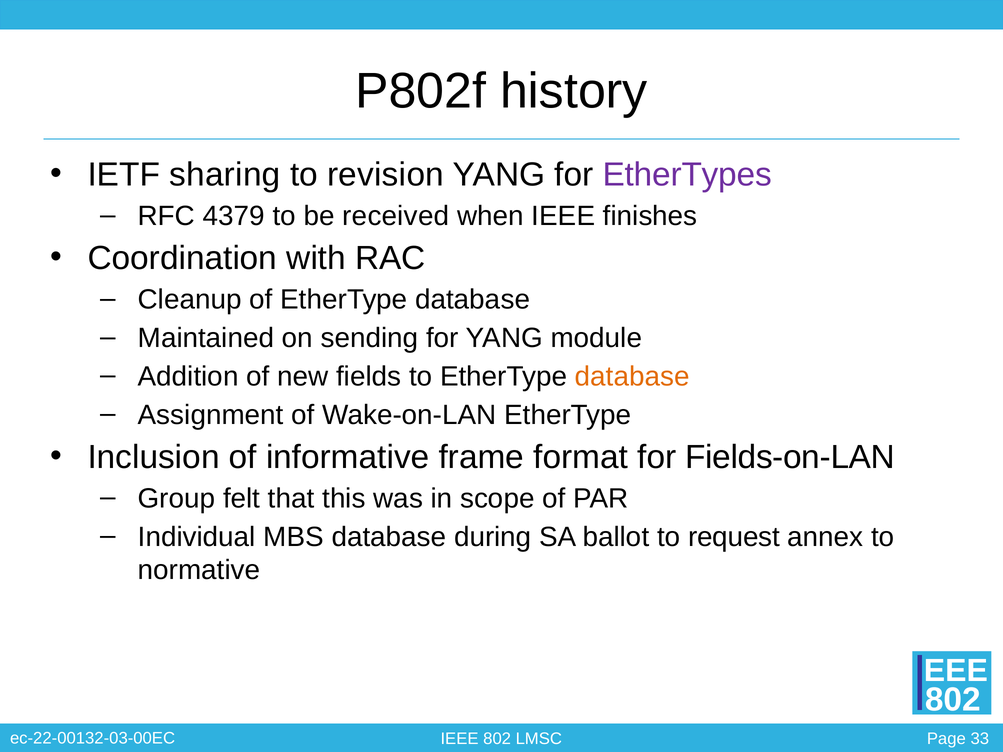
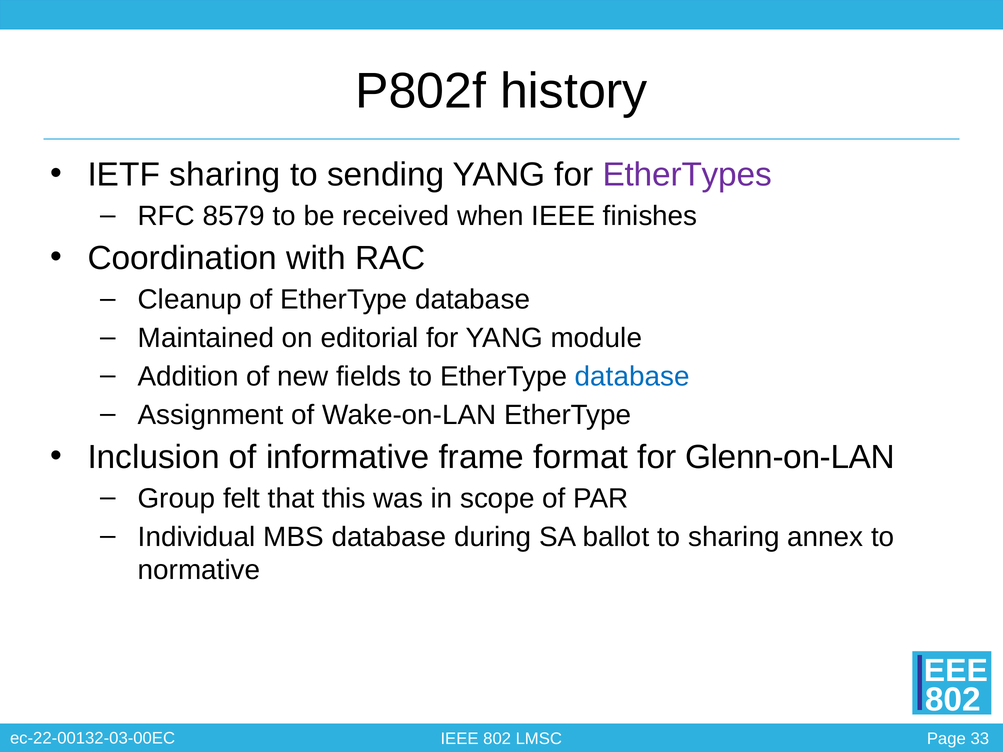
revision: revision -> sending
4379: 4379 -> 8579
sending: sending -> editorial
database at (632, 376) colour: orange -> blue
Fields-on-LAN: Fields-on-LAN -> Glenn-on-LAN
to request: request -> sharing
